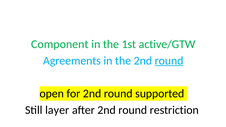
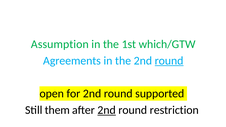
Component: Component -> Assumption
active/GTW: active/GTW -> which/GTW
layer: layer -> them
2nd at (107, 110) underline: none -> present
